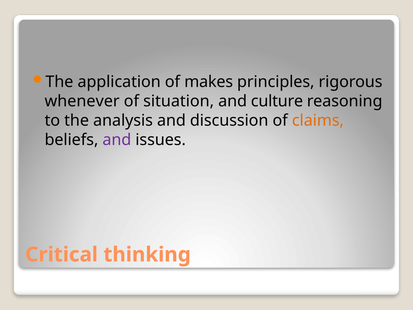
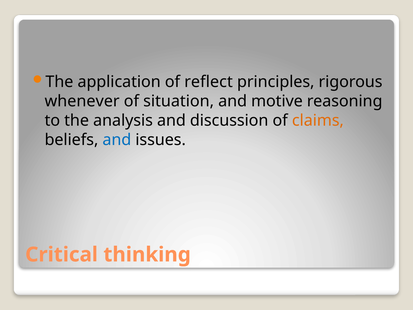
makes: makes -> reflect
culture: culture -> motive
and at (117, 140) colour: purple -> blue
